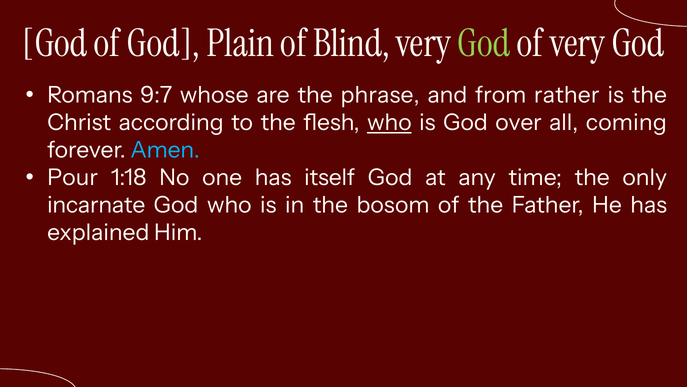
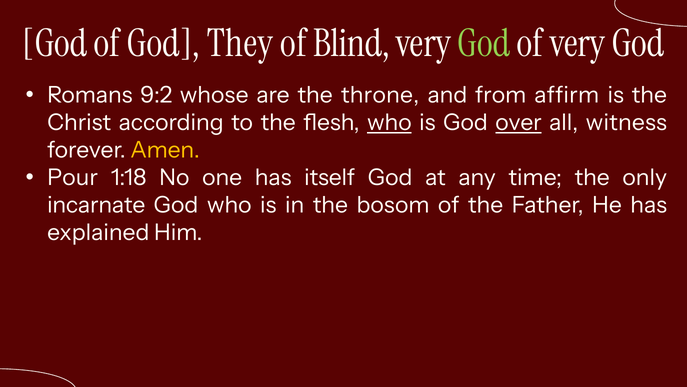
Plain: Plain -> They
9:7: 9:7 -> 9:2
phrase: phrase -> throne
rather: rather -> affirm
over underline: none -> present
coming: coming -> witness
Amen colour: light blue -> yellow
